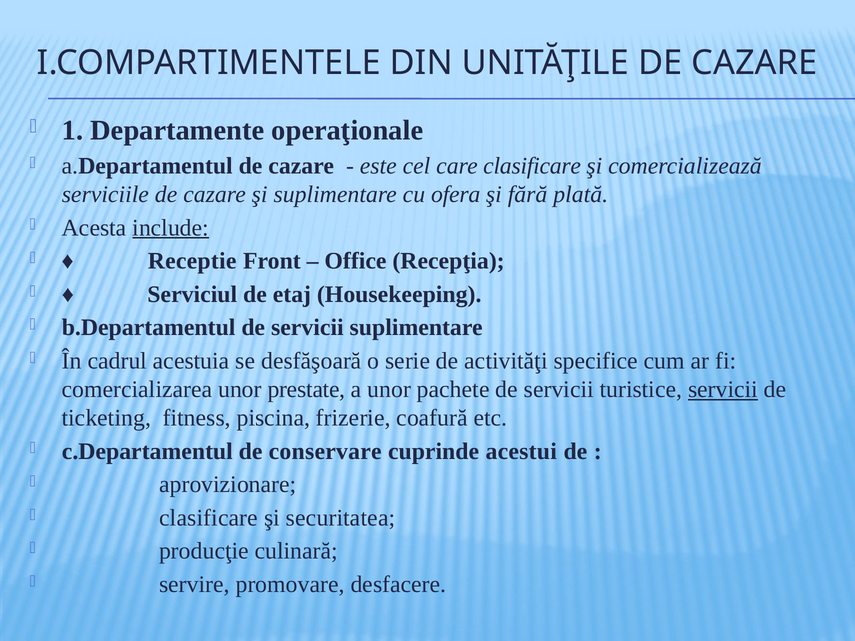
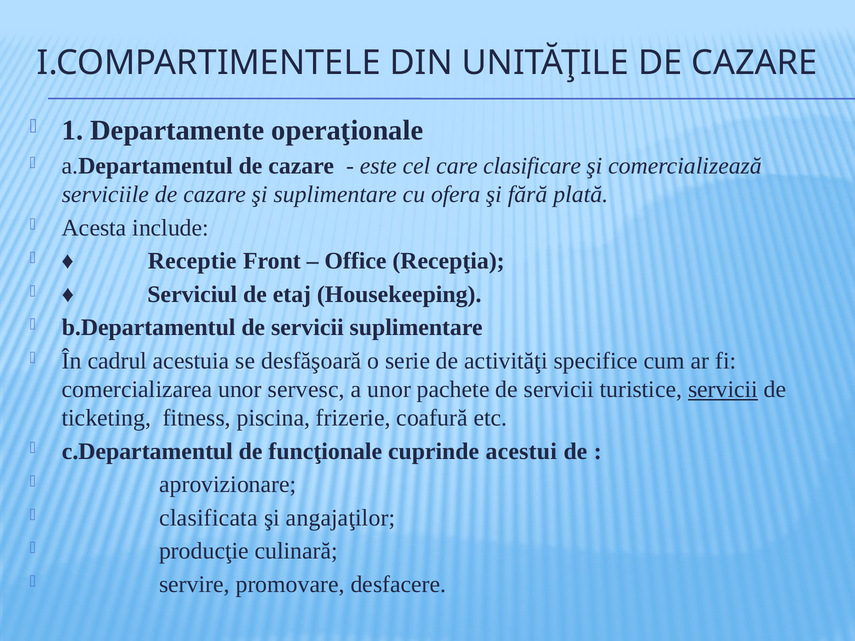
include underline: present -> none
prestate: prestate -> servesc
conservare: conservare -> funcţionale
clasificare at (209, 518): clasificare -> clasificata
securitatea: securitatea -> angajaţilor
